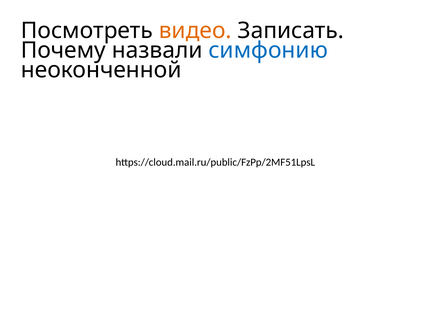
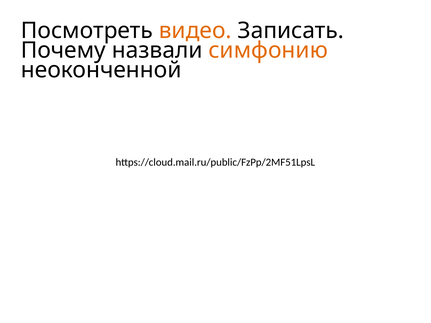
симфонию colour: blue -> orange
